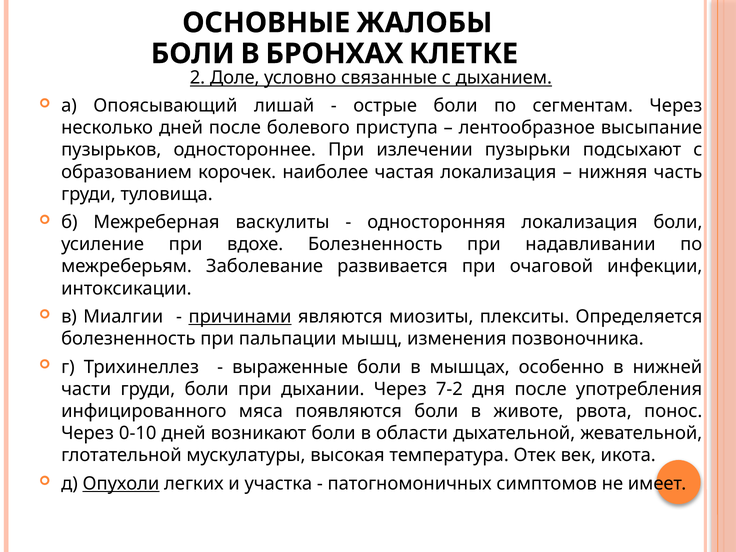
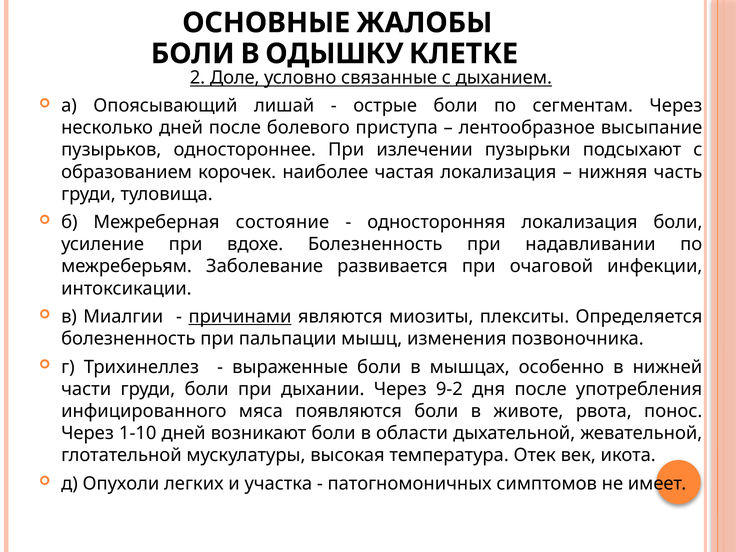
БРОНХАХ: БРОНХАХ -> ОДЫШКУ
васкулиты: васкулиты -> состояние
7-2: 7-2 -> 9-2
0-10: 0-10 -> 1-10
Опухоли underline: present -> none
